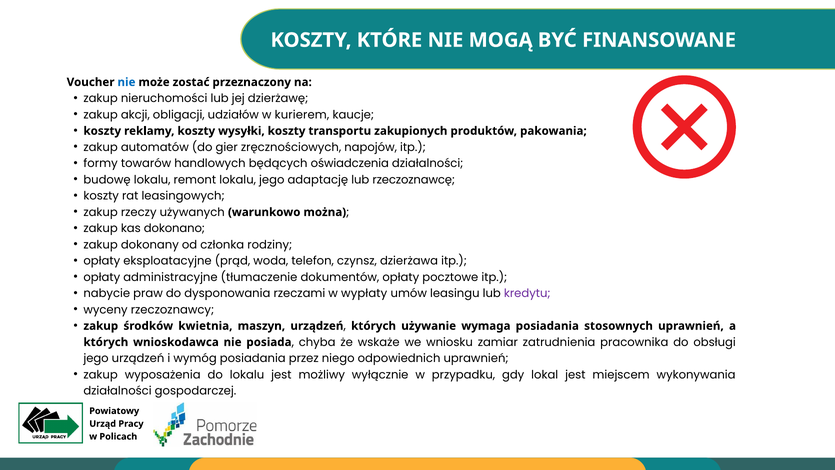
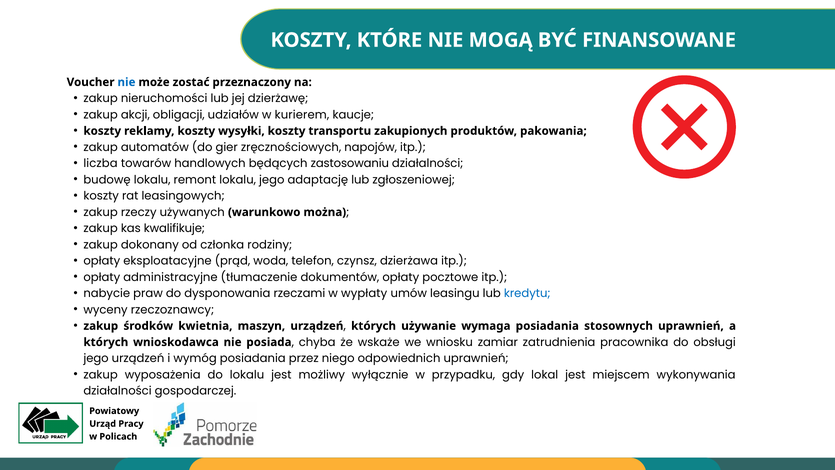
formy: formy -> liczba
oświadczenia: oświadczenia -> zastosowaniu
rzeczoznawcę: rzeczoznawcę -> zgłoszeniowej
dokonano: dokonano -> kwalifikuje
kredytu colour: purple -> blue
